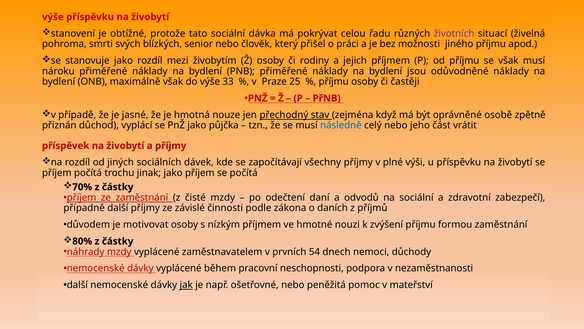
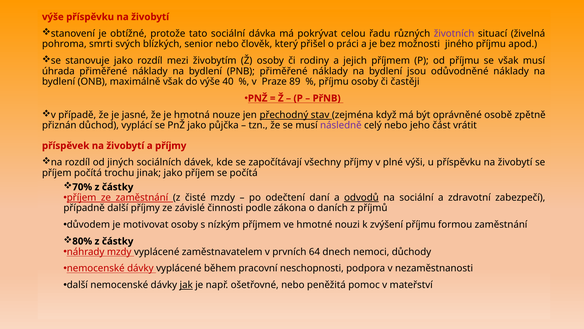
nároku: nároku -> úhrada
33: 33 -> 40
25: 25 -> 89
následně colour: blue -> purple
odvodů underline: none -> present
54: 54 -> 64
